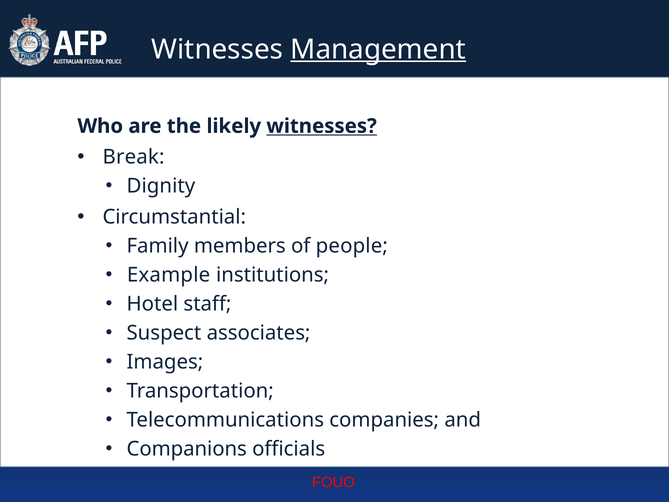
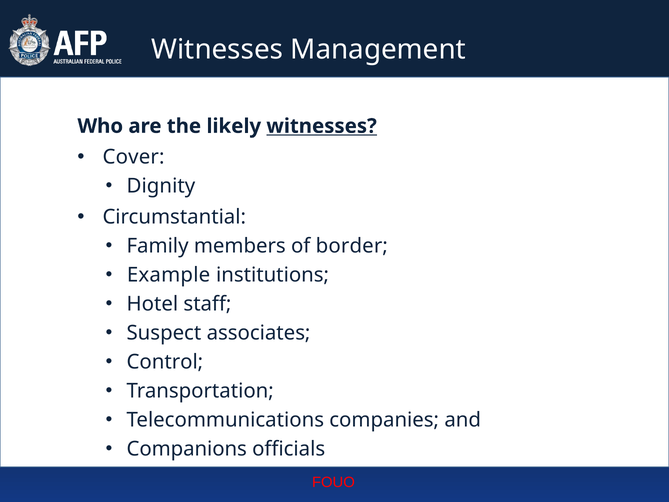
Management underline: present -> none
Break: Break -> Cover
people: people -> border
Images: Images -> Control
